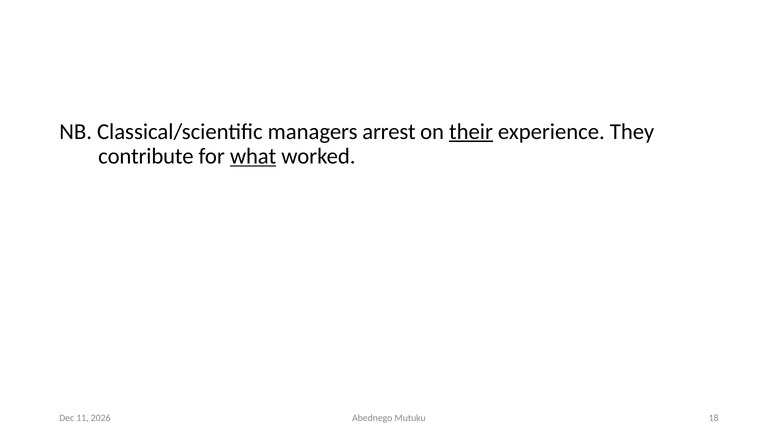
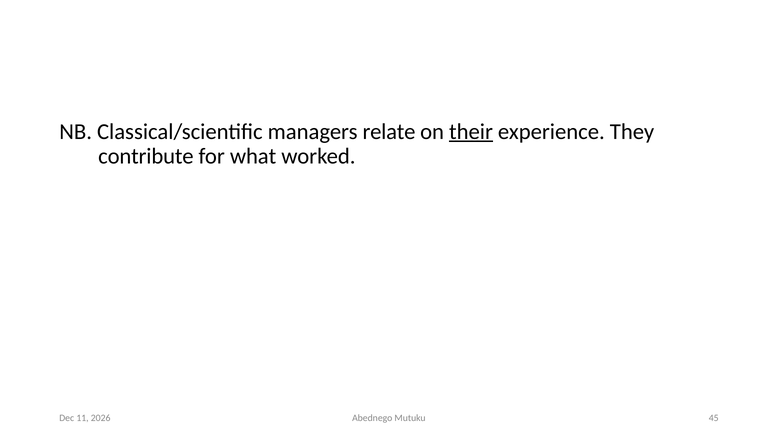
arrest: arrest -> relate
what underline: present -> none
18: 18 -> 45
